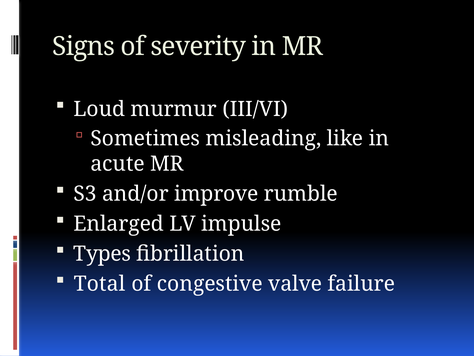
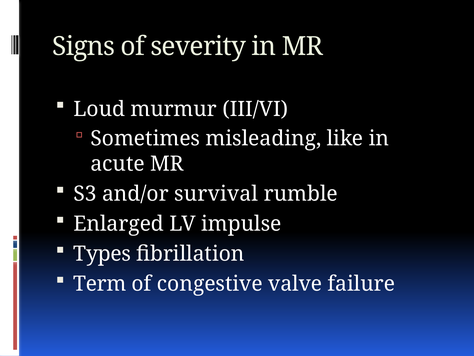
improve: improve -> survival
Total: Total -> Term
